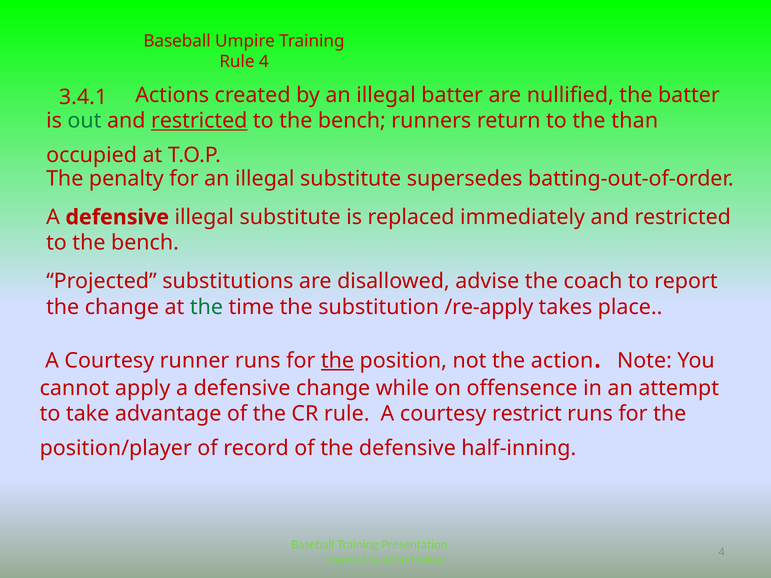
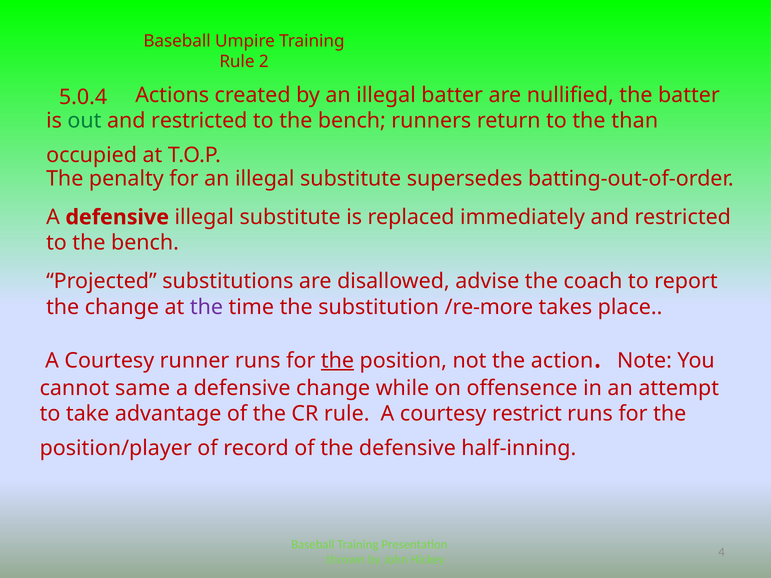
Rule 4: 4 -> 2
3.4.1: 3.4.1 -> 5.0.4
restricted at (199, 121) underline: present -> none
the at (206, 307) colour: green -> purple
/re-apply: /re-apply -> /re-more
apply: apply -> same
warned: warned -> thrown
